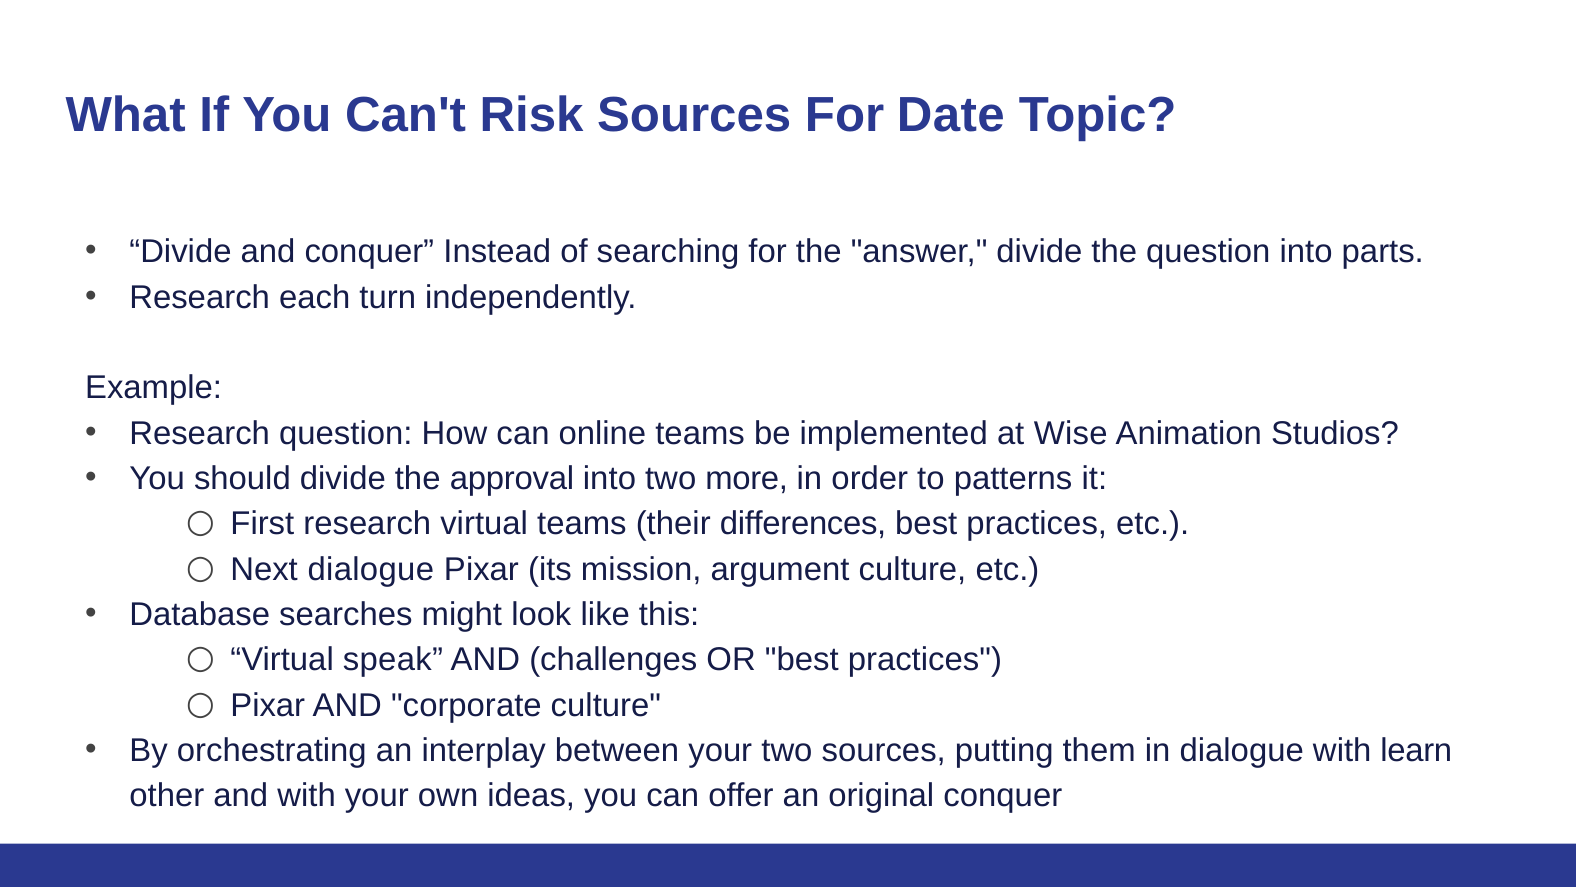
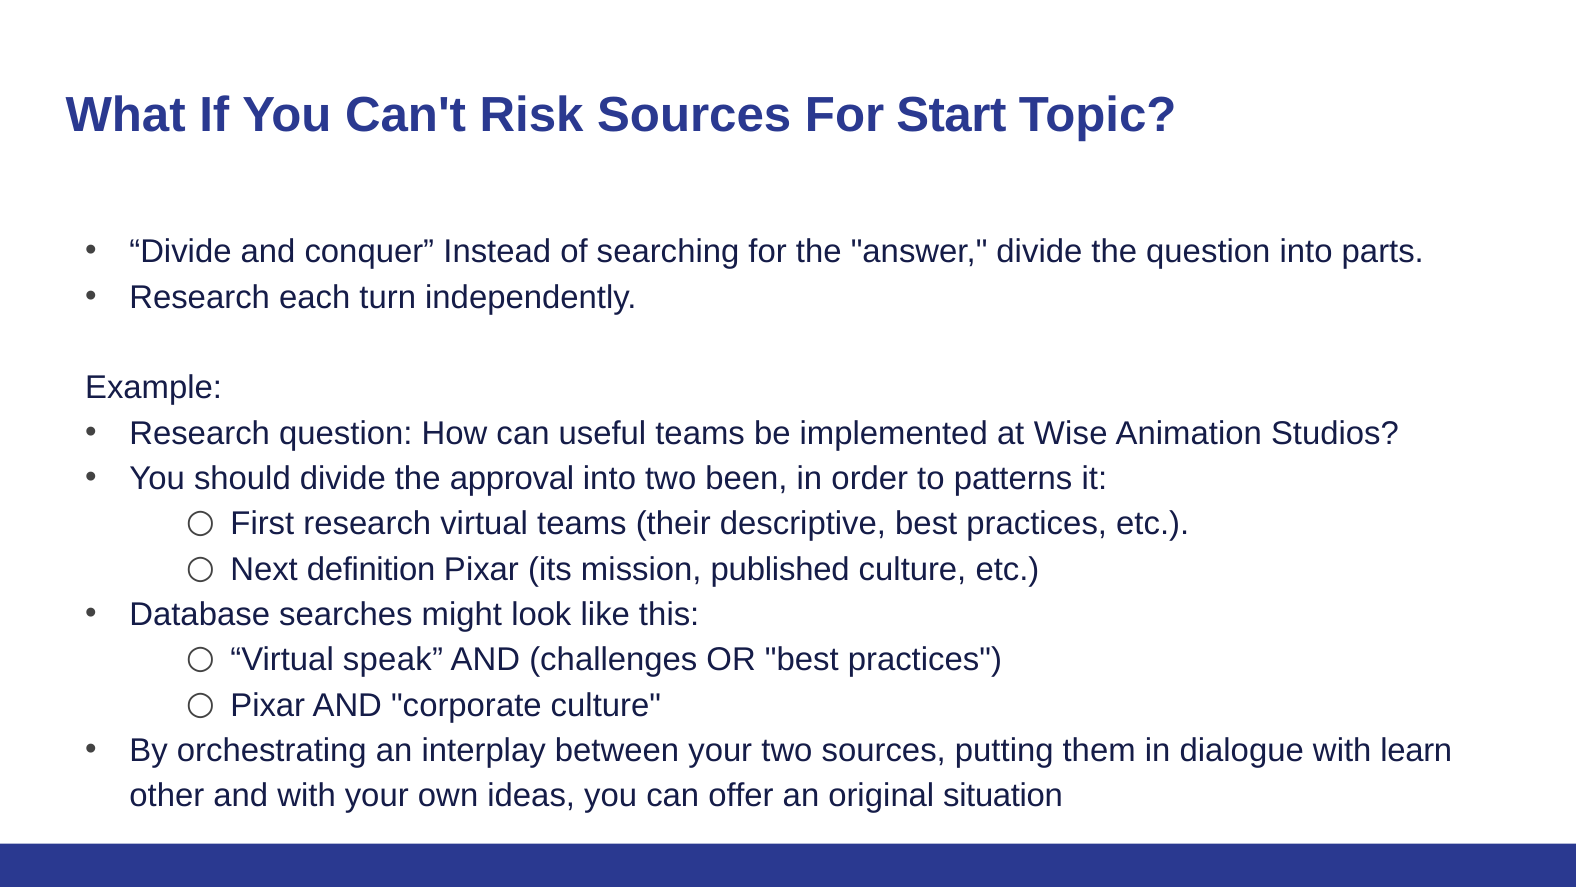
Date: Date -> Start
online: online -> useful
more: more -> been
differences: differences -> descriptive
Next dialogue: dialogue -> definition
argument: argument -> published
original conquer: conquer -> situation
